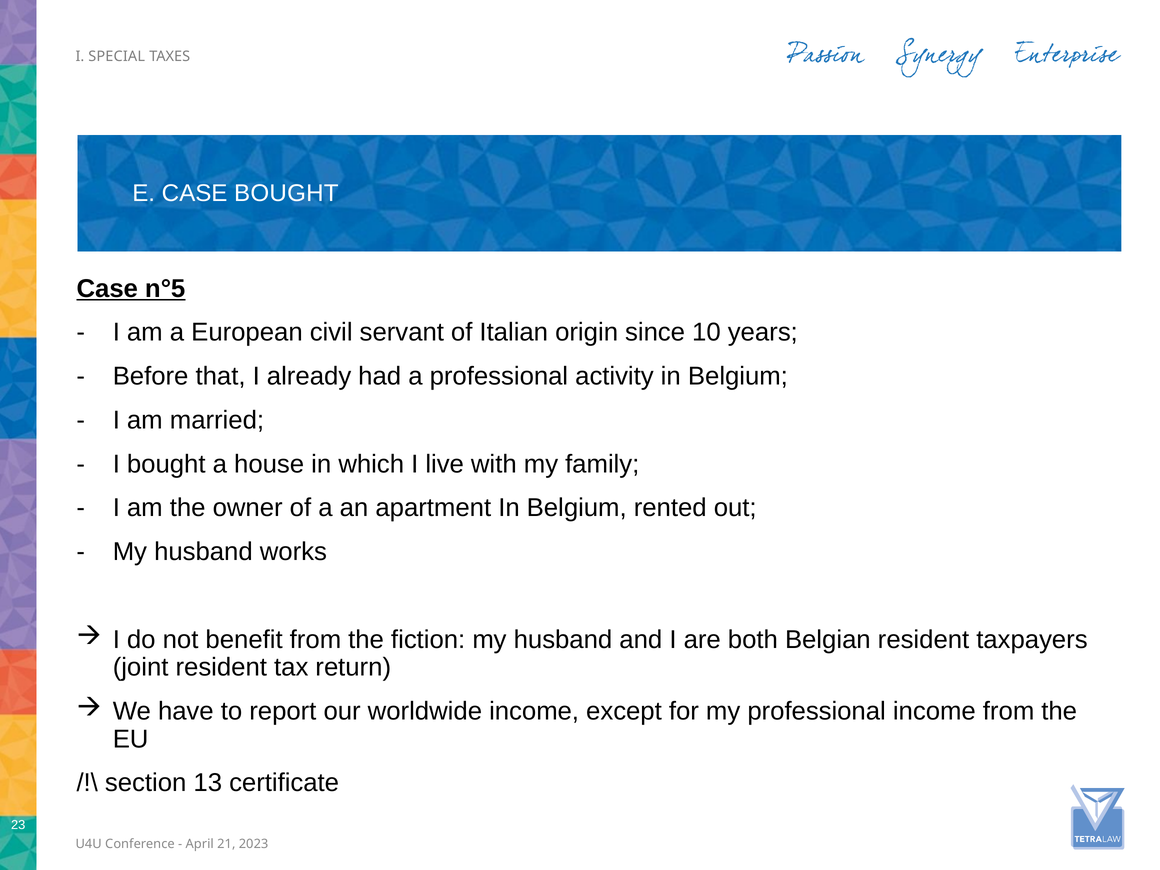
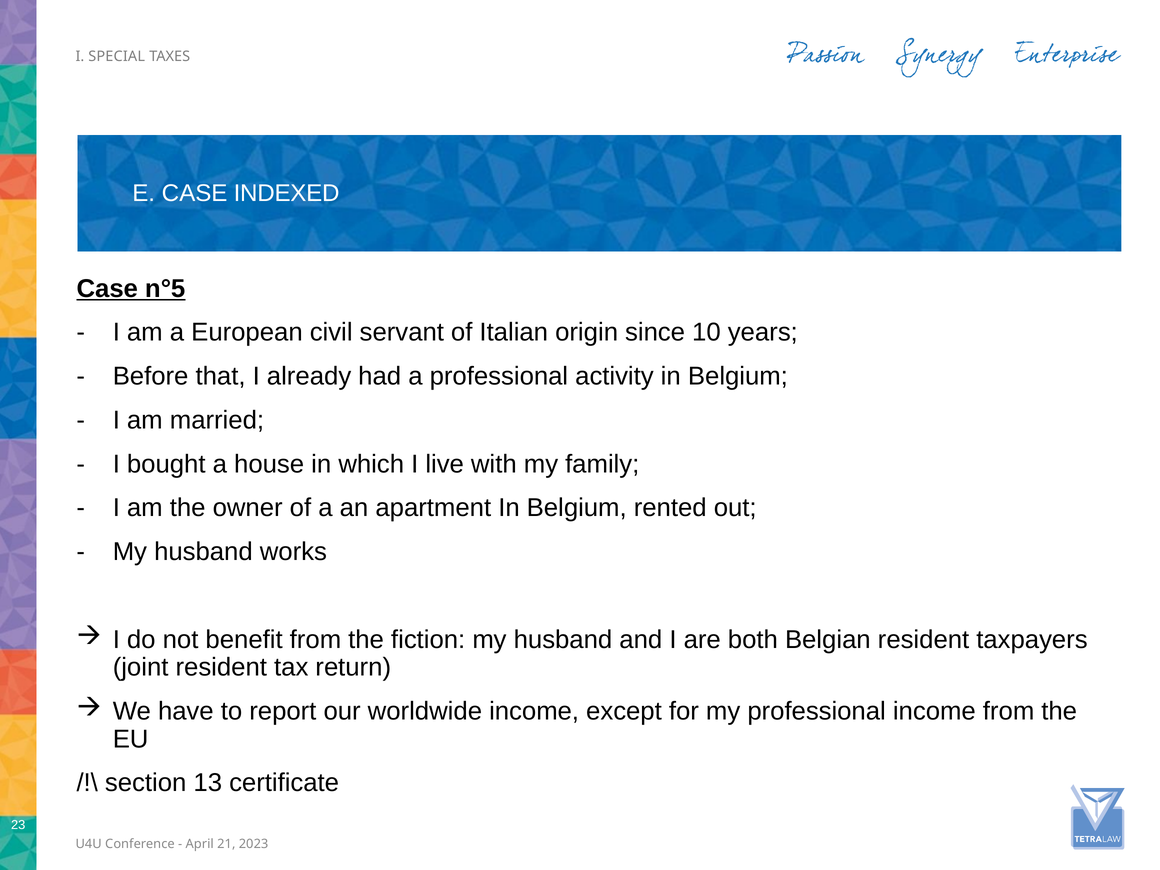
CASE BOUGHT: BOUGHT -> INDEXED
